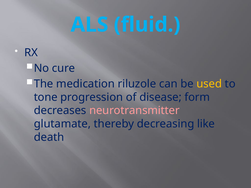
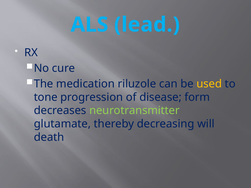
fluid: fluid -> lead
neurotransmitter colour: pink -> light green
like: like -> will
